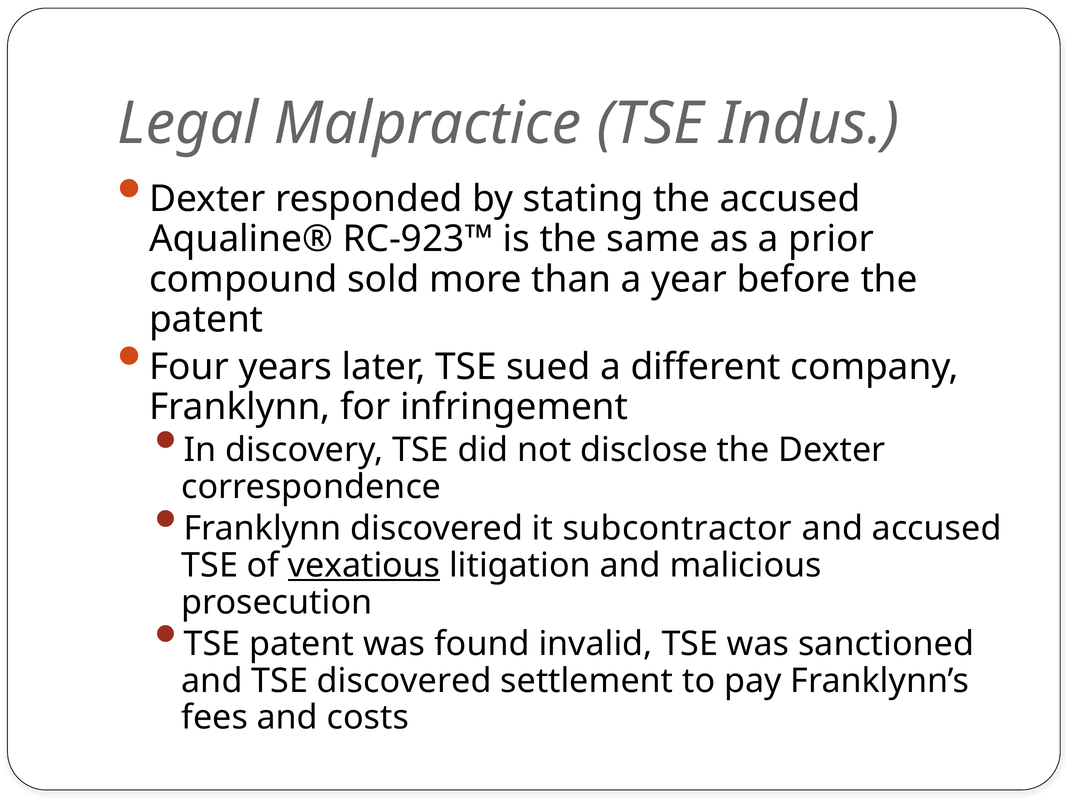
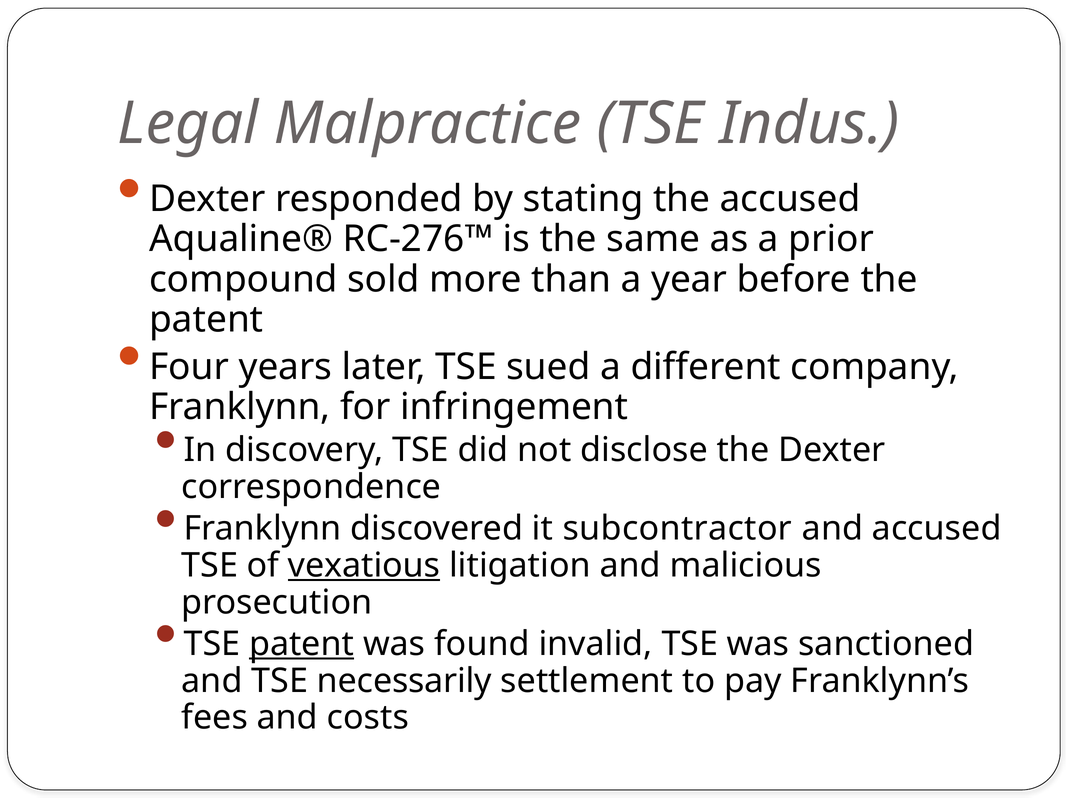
RC-923™: RC-923™ -> RC-276™
patent at (302, 644) underline: none -> present
TSE discovered: discovered -> necessarily
